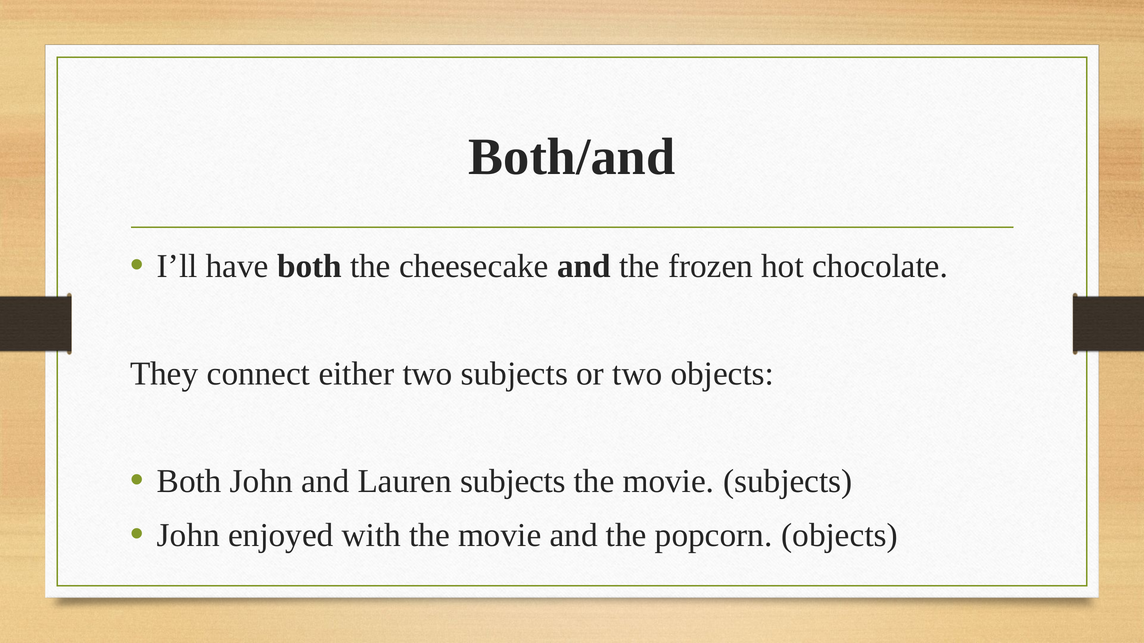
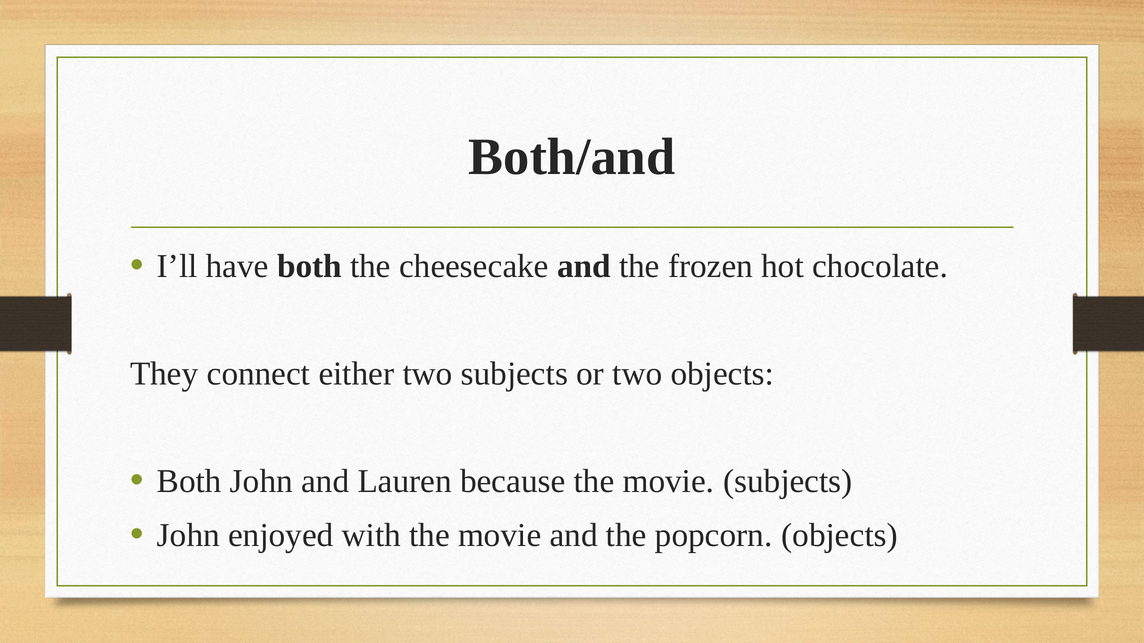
Lauren subjects: subjects -> because
